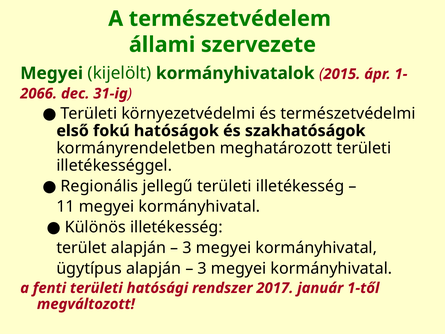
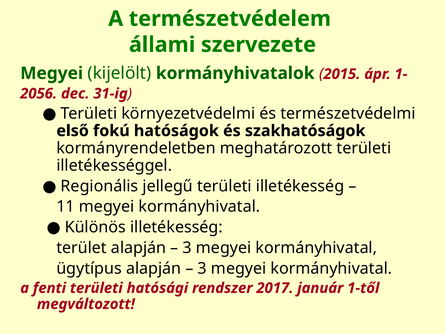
2066: 2066 -> 2056
